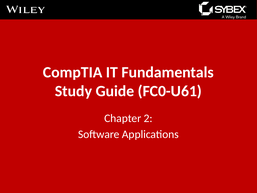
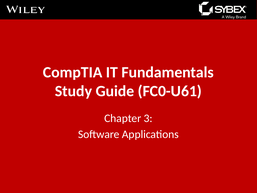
2: 2 -> 3
